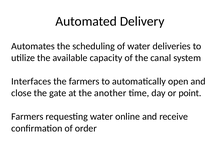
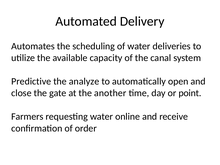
Interfaces: Interfaces -> Predictive
the farmers: farmers -> analyze
